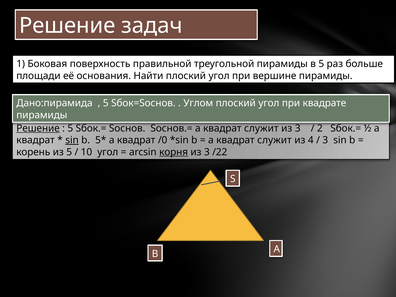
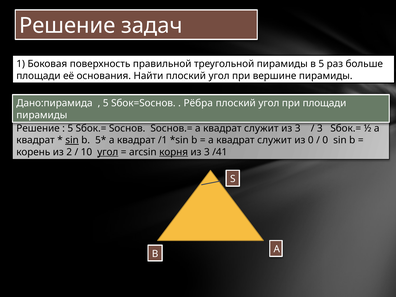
Углом: Углом -> Рёбра
при квадрате: квадрате -> площади
Решение at (38, 128) underline: present -> none
2 at (320, 128): 2 -> 3
/0: /0 -> /1
из 4: 4 -> 0
3 at (325, 140): 3 -> 0
из 5: 5 -> 2
угол at (108, 152) underline: none -> present
/22: /22 -> /41
